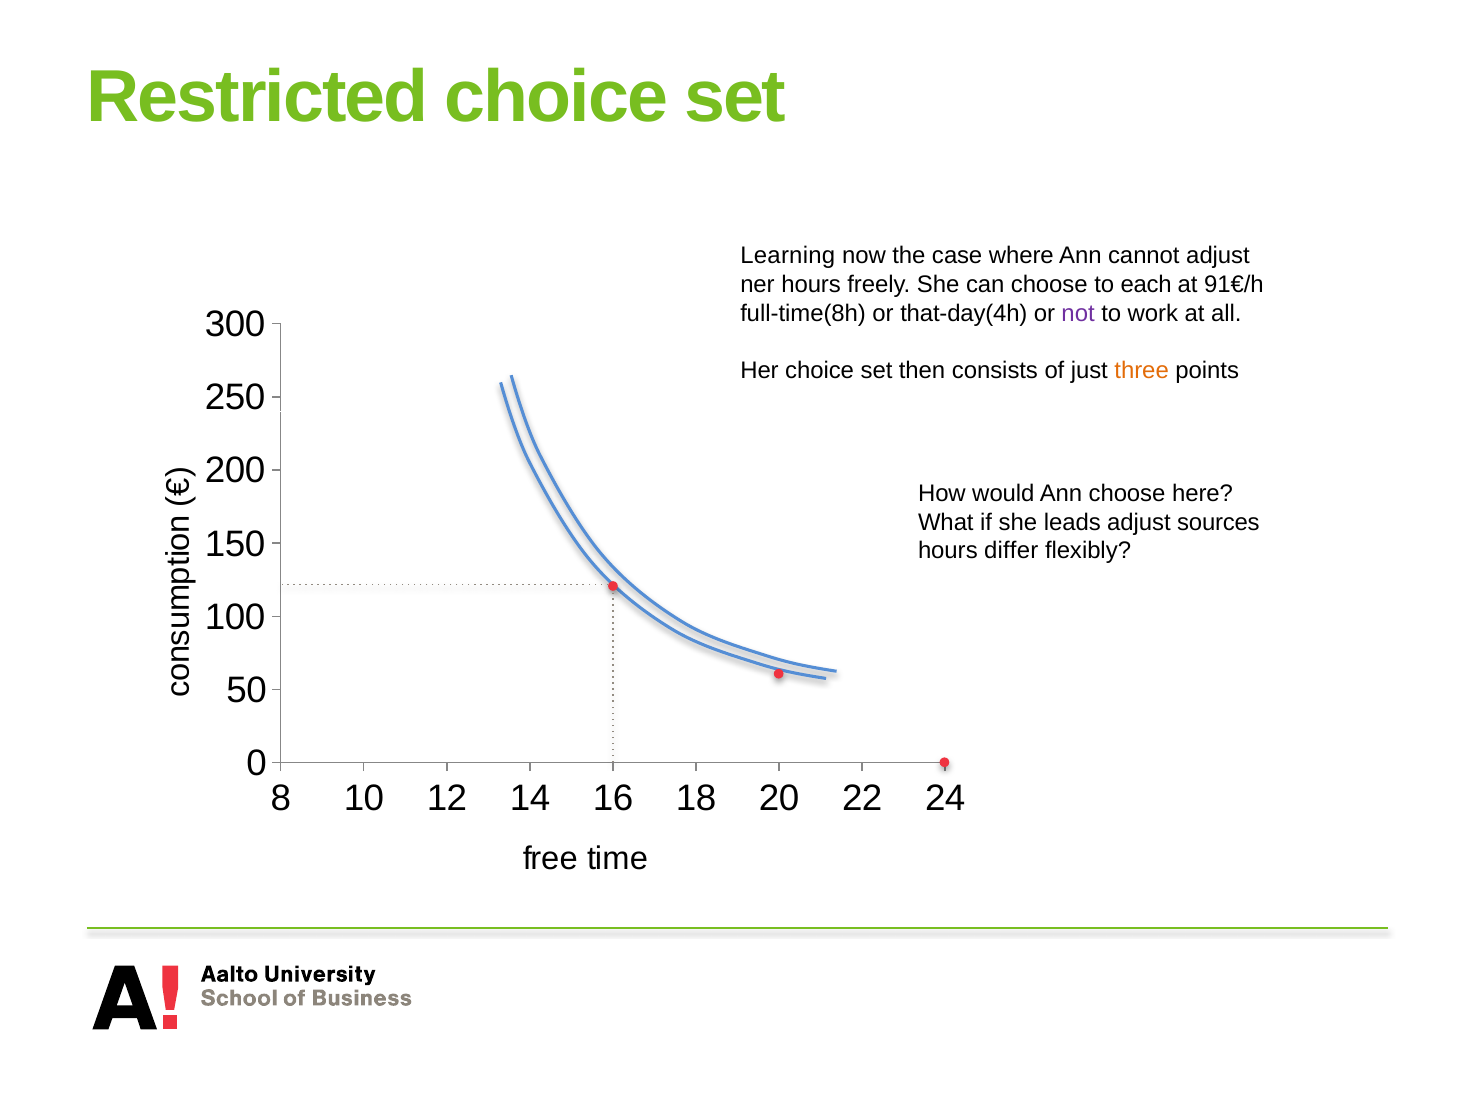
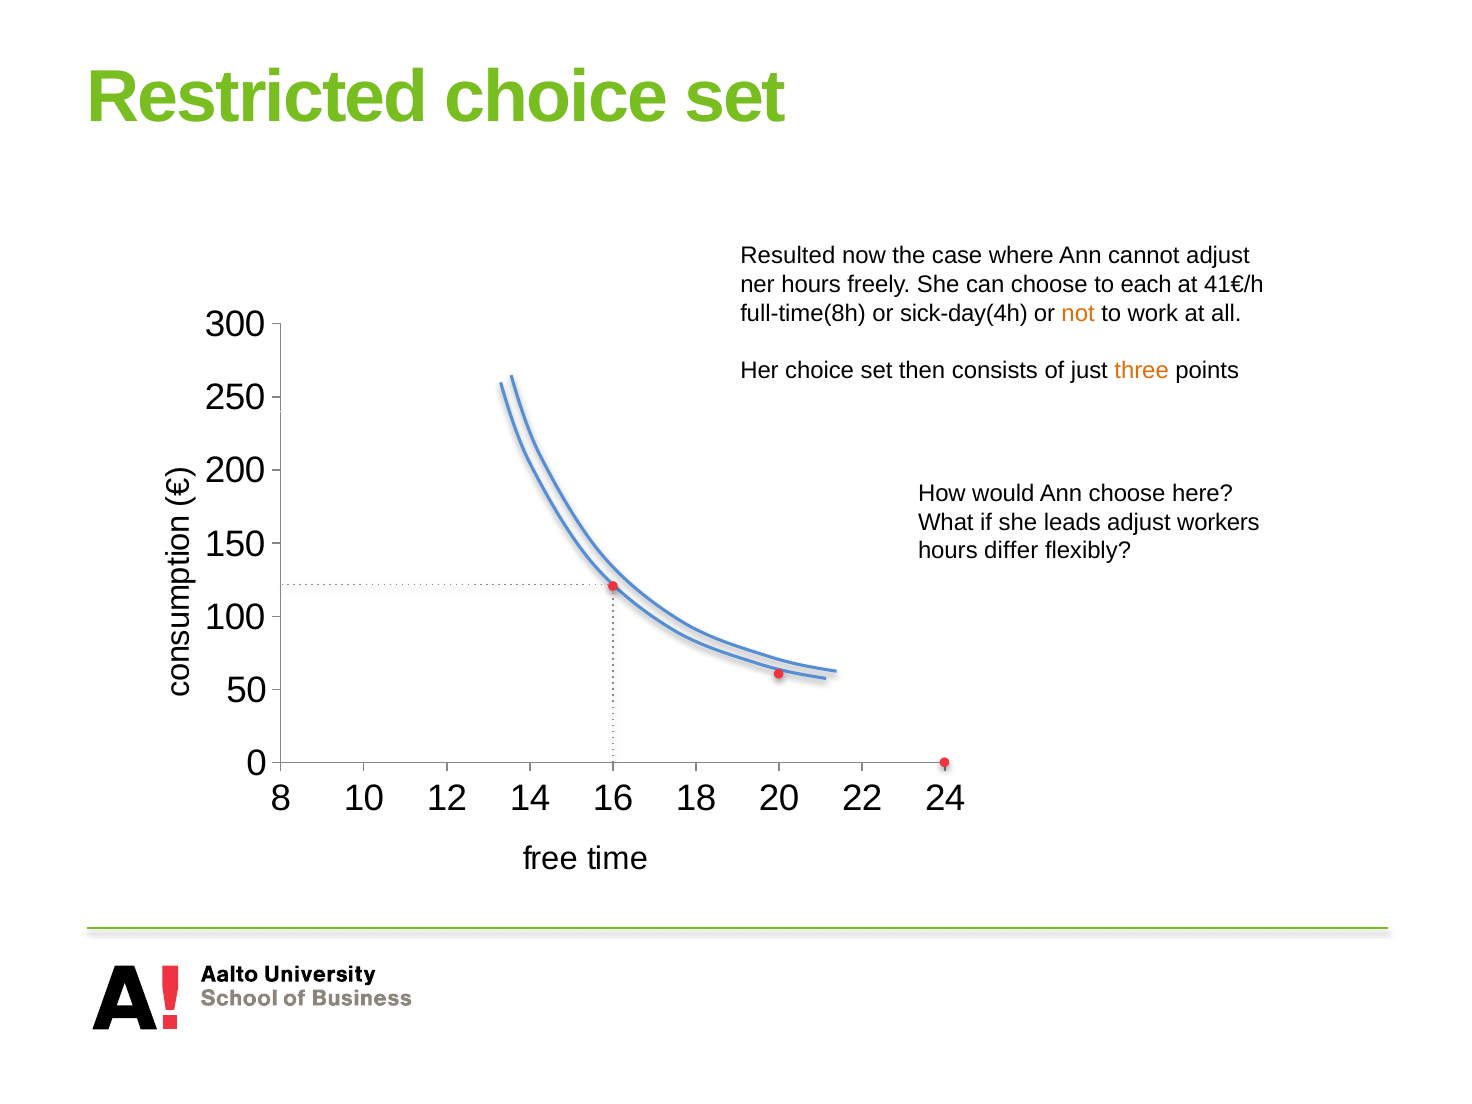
Learning: Learning -> Resulted
91€/h: 91€/h -> 41€/h
that-day(4h: that-day(4h -> sick-day(4h
not colour: purple -> orange
sources: sources -> workers
